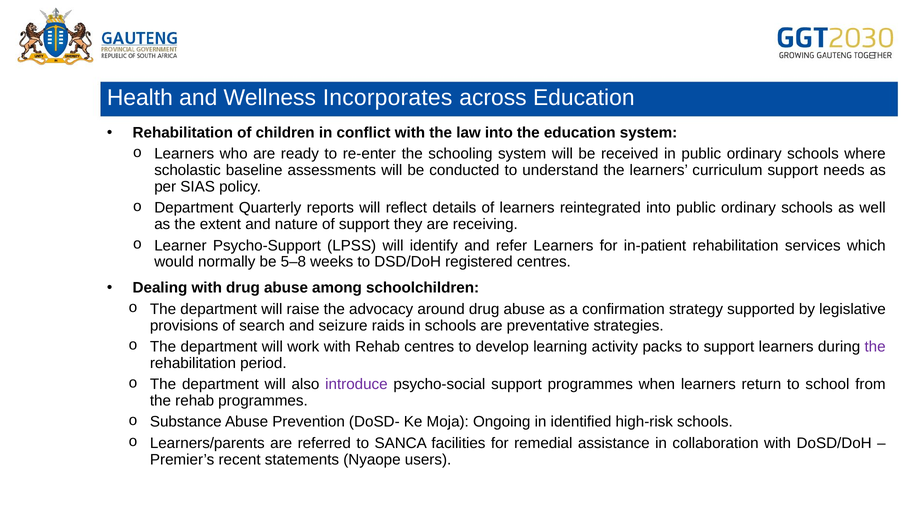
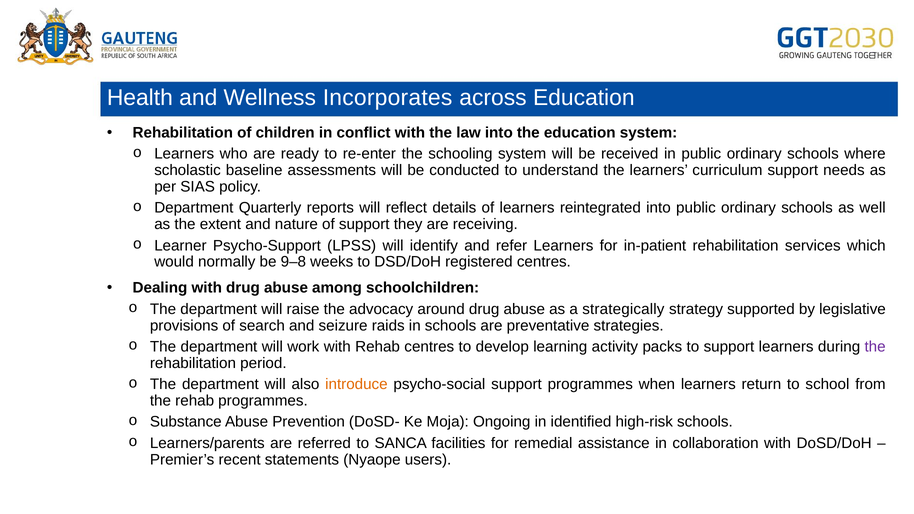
5–8: 5–8 -> 9–8
confirmation: confirmation -> strategically
introduce colour: purple -> orange
